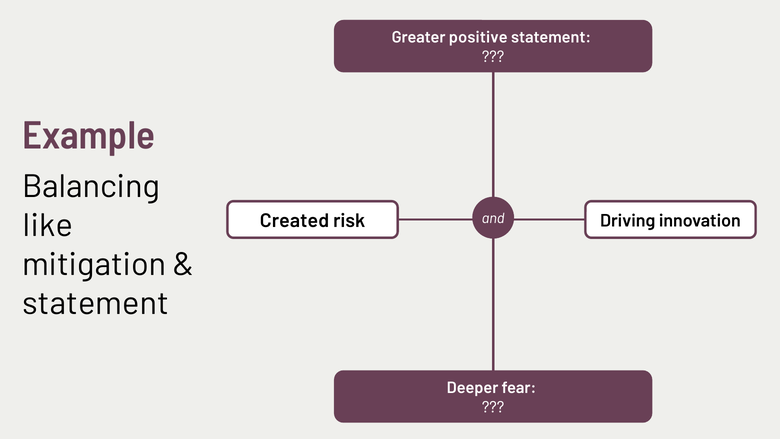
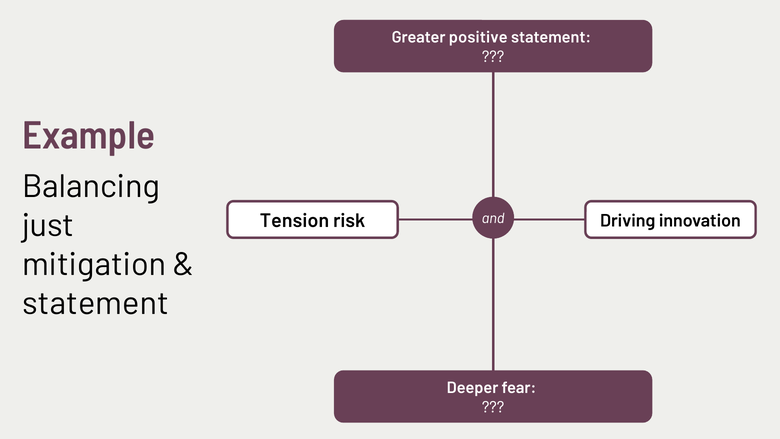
like: like -> just
Created: Created -> Tension
